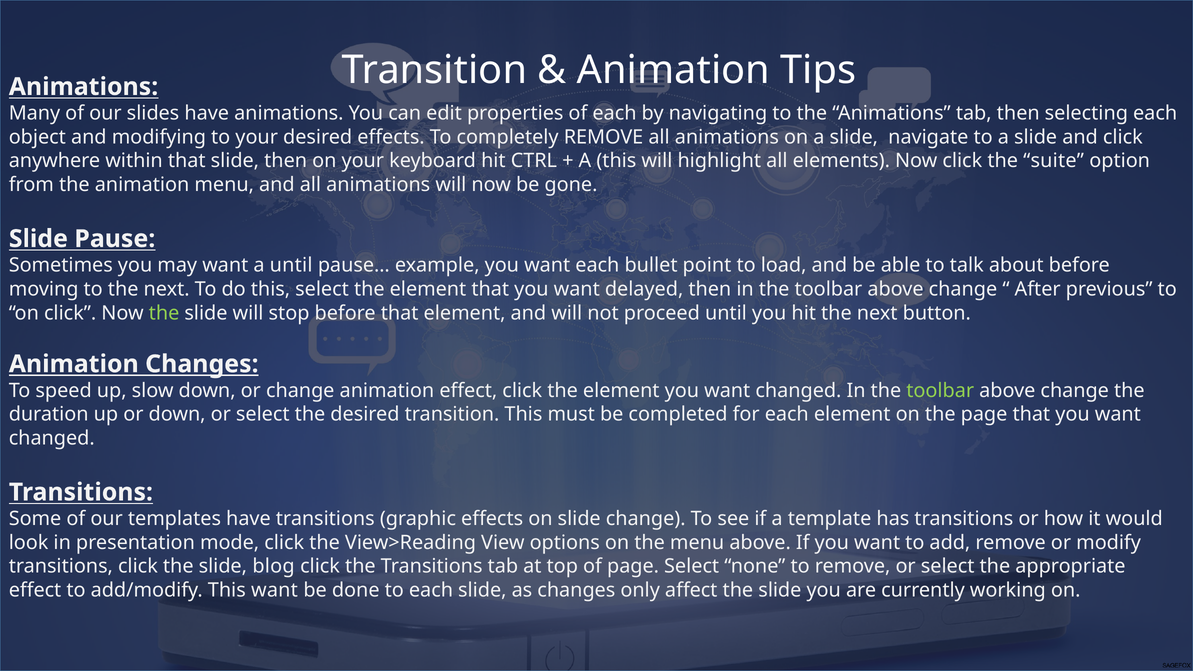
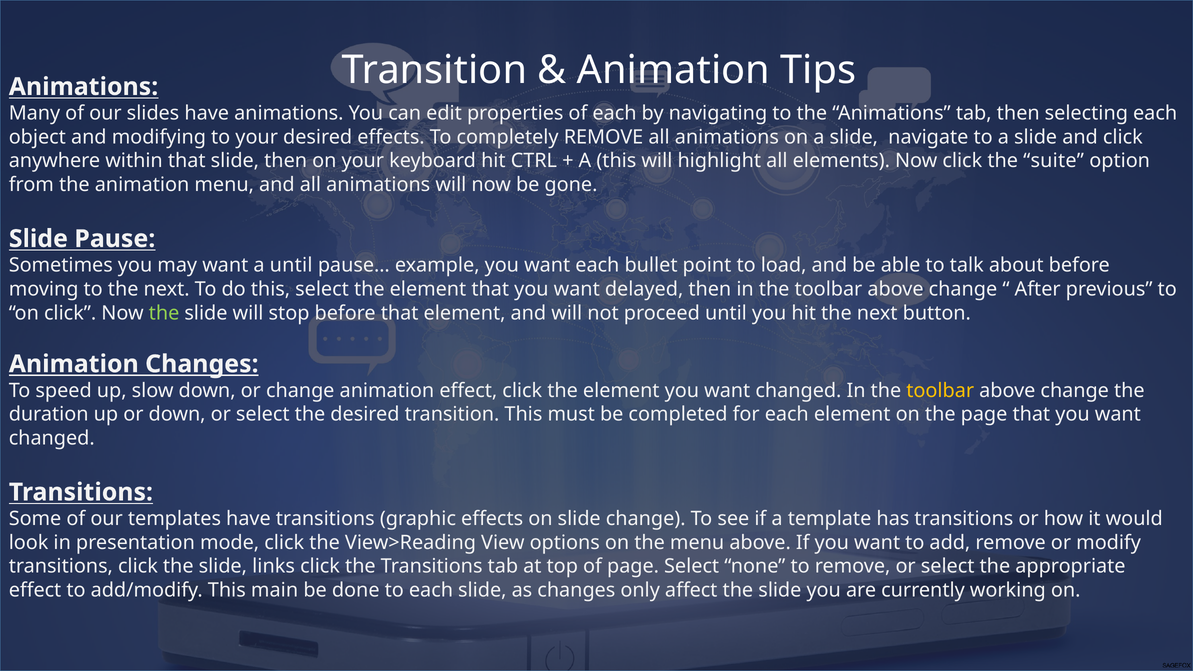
toolbar at (940, 391) colour: light green -> yellow
blog: blog -> links
This want: want -> main
